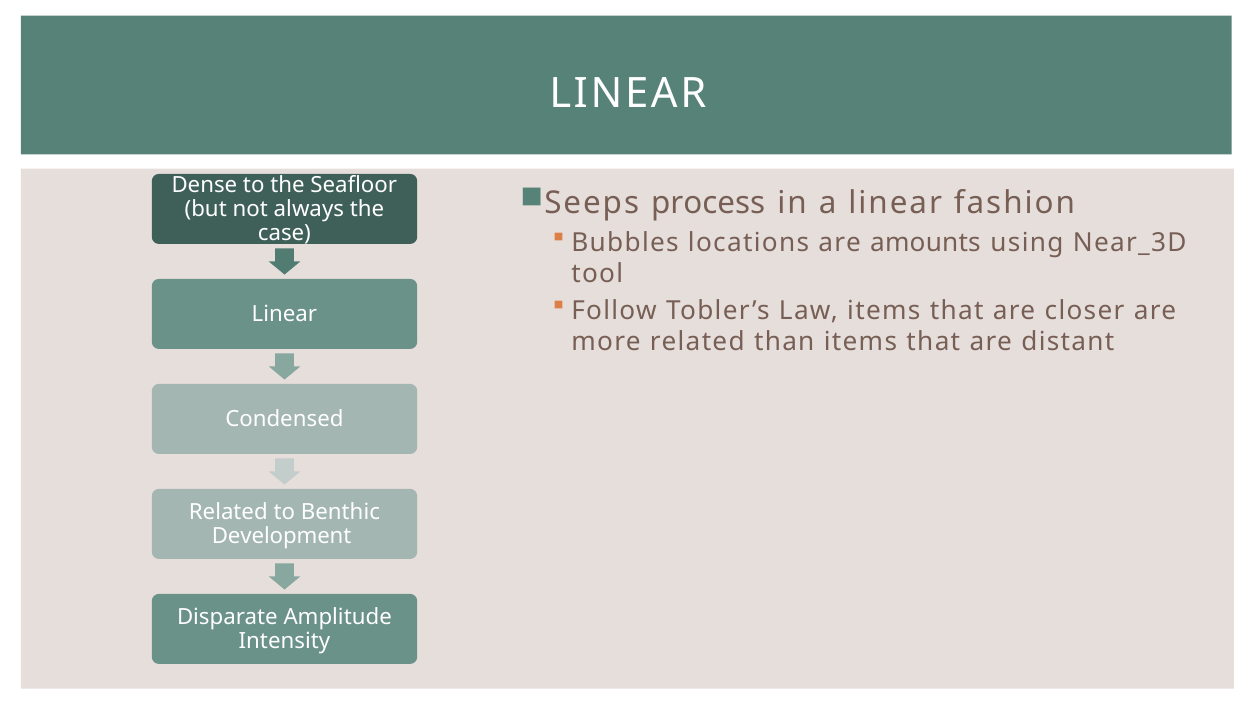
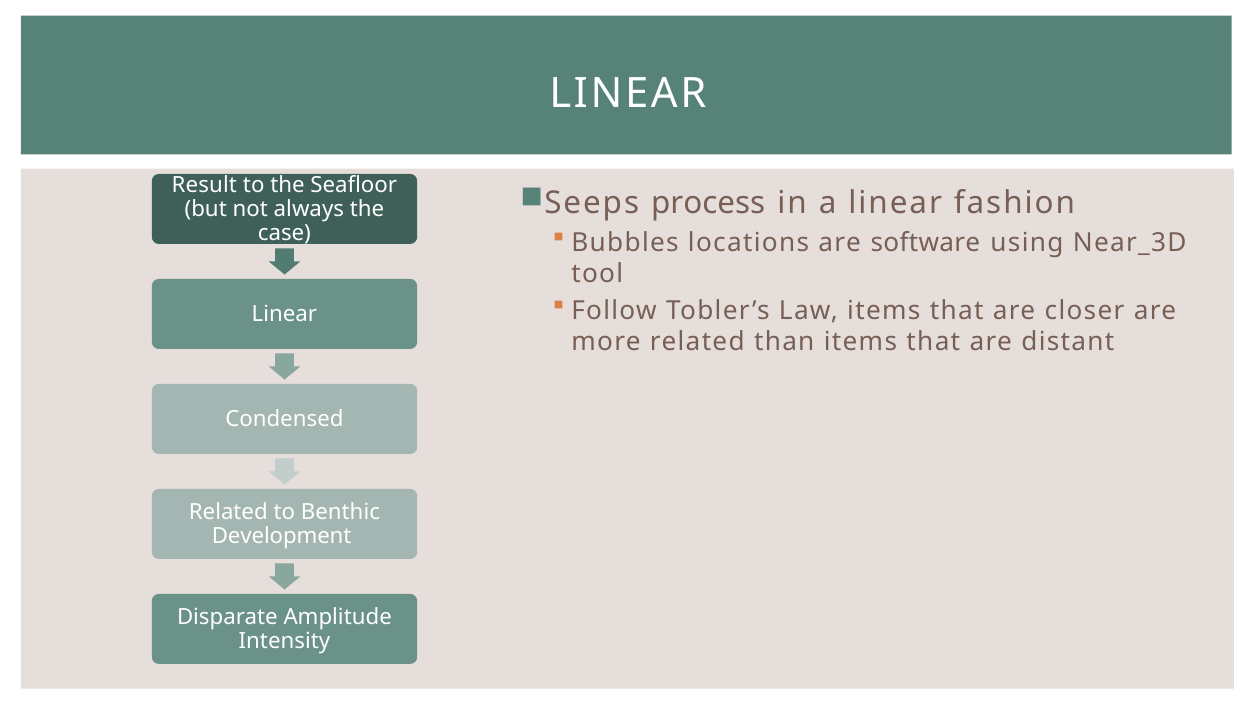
Dense: Dense -> Result
amounts: amounts -> software
